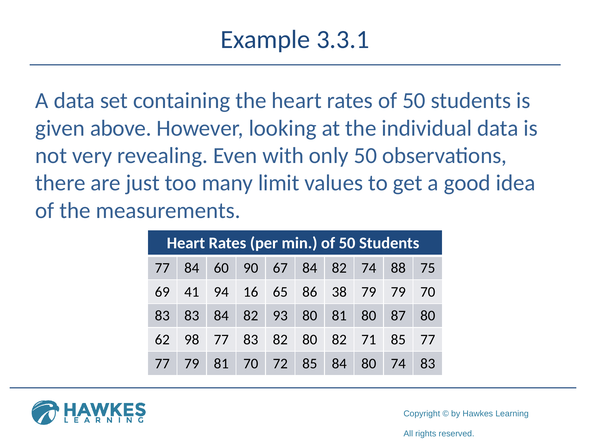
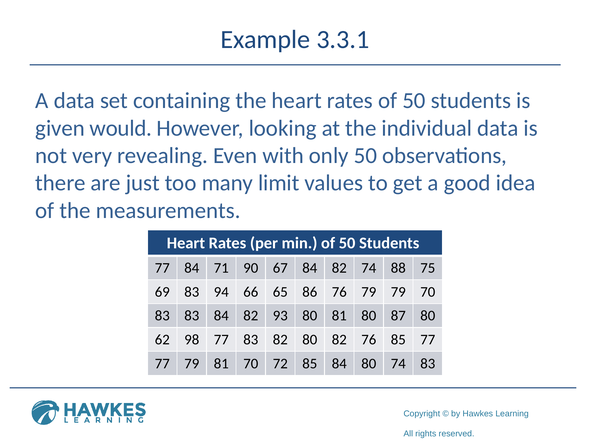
above: above -> would
60: 60 -> 71
69 41: 41 -> 83
16: 16 -> 66
86 38: 38 -> 76
82 71: 71 -> 76
